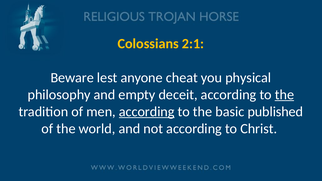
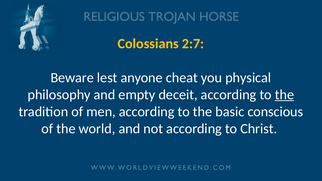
2:1: 2:1 -> 2:7
according at (147, 112) underline: present -> none
published: published -> conscious
